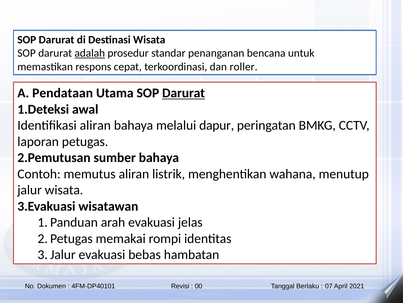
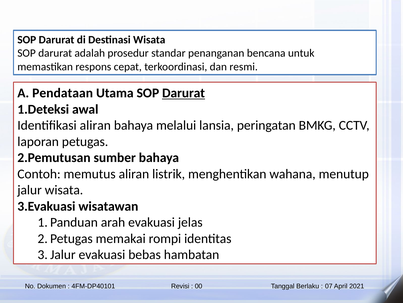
adalah underline: present -> none
roller: roller -> resmi
dapur: dapur -> lansia
